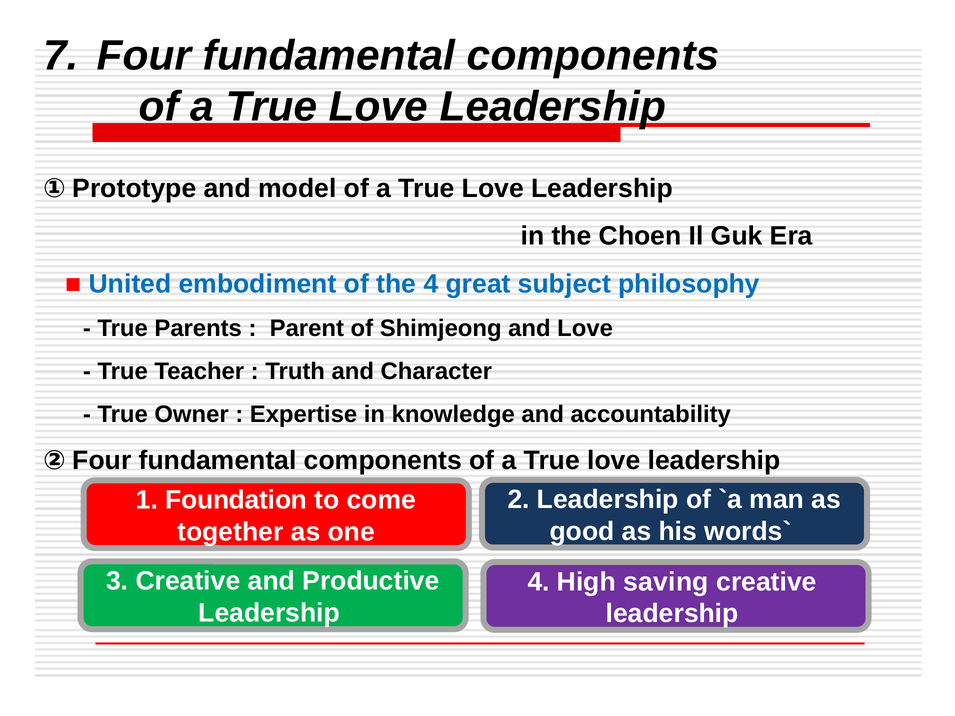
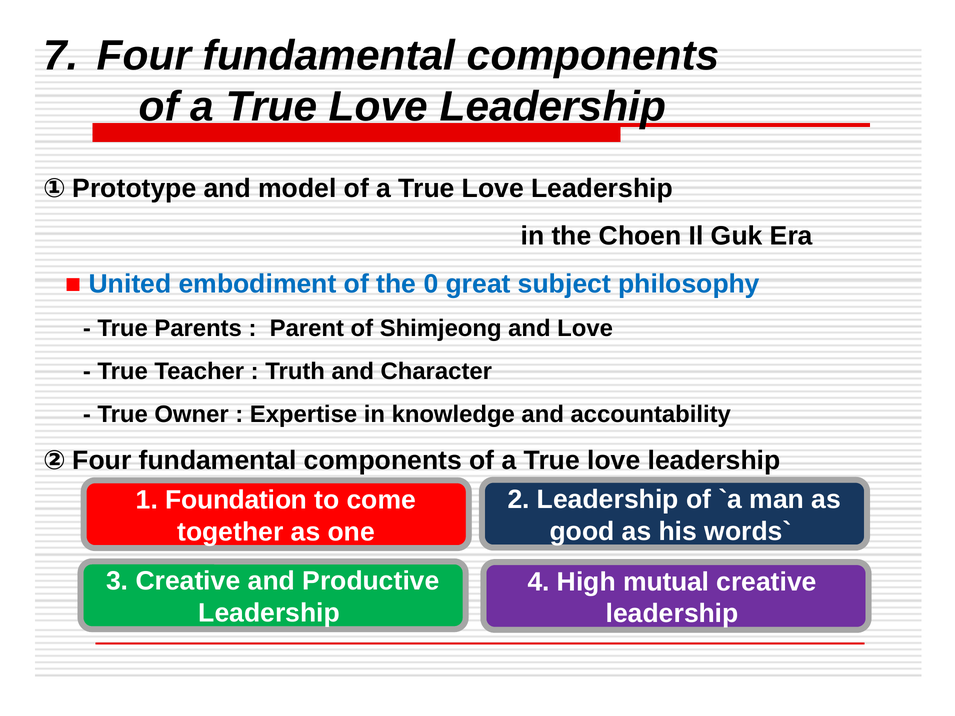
the 4: 4 -> 0
saving: saving -> mutual
